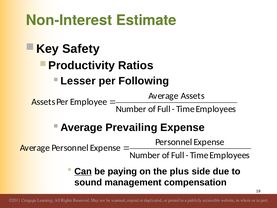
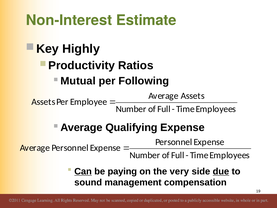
Safety: Safety -> Highly
Lesser: Lesser -> Mutual
Prevailing: Prevailing -> Qualifying
plus: plus -> very
due underline: none -> present
